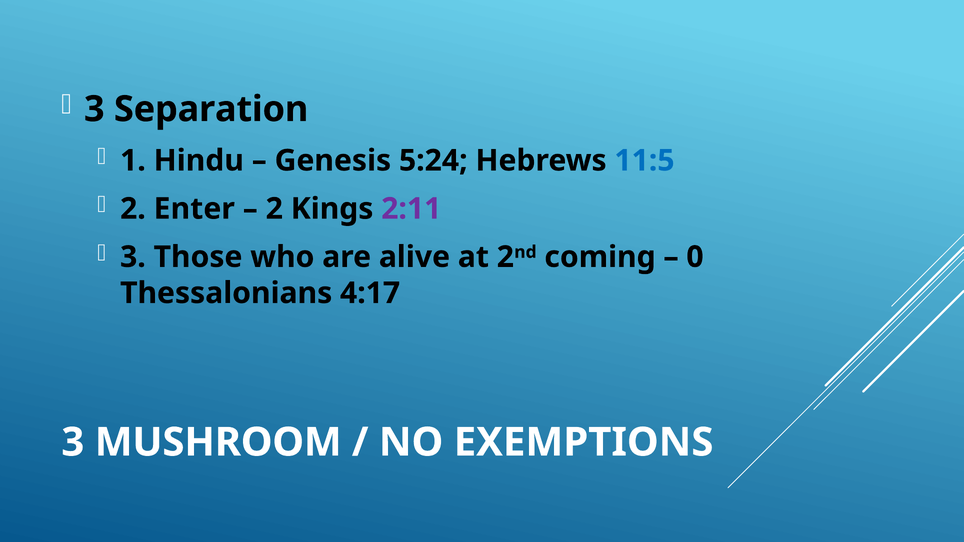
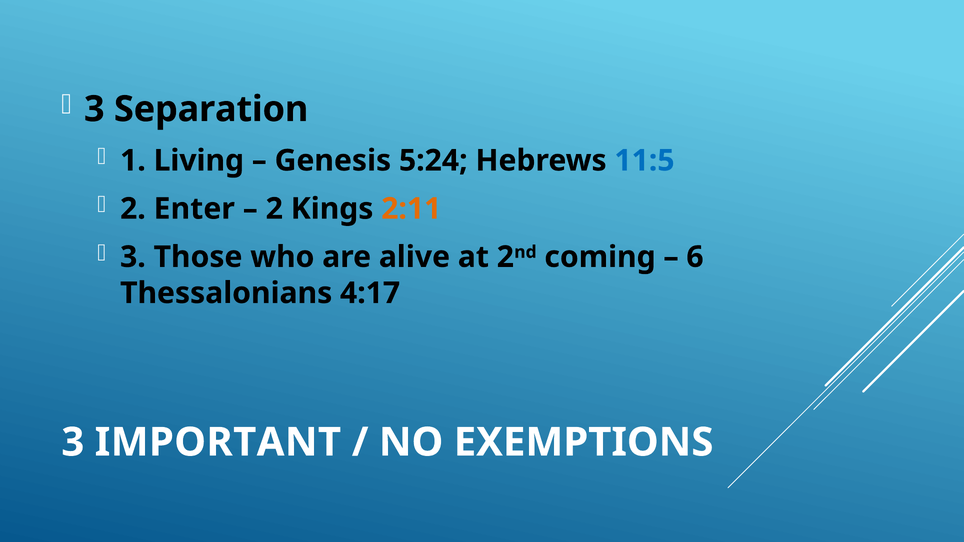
Hindu: Hindu -> Living
2:11 colour: purple -> orange
0: 0 -> 6
MUSHROOM: MUSHROOM -> IMPORTANT
